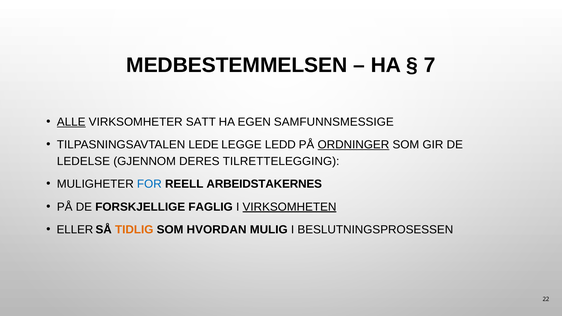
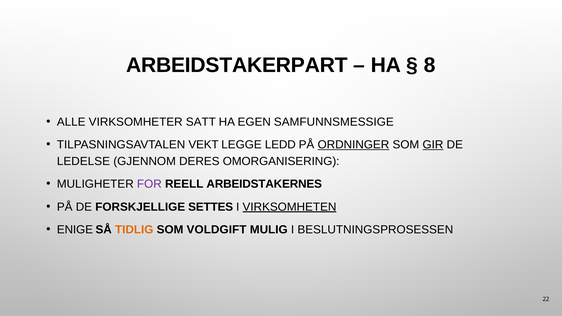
MEDBESTEMMELSEN: MEDBESTEMMELSEN -> ARBEIDSTAKERPART
7: 7 -> 8
ALLE underline: present -> none
LEDE: LEDE -> VEKT
GIR underline: none -> present
TILRETTELEGGING: TILRETTELEGGING -> OMORGANISERING
FOR colour: blue -> purple
FAGLIG: FAGLIG -> SETTES
ELLER: ELLER -> ENIGE
HVORDAN: HVORDAN -> VOLDGIFT
